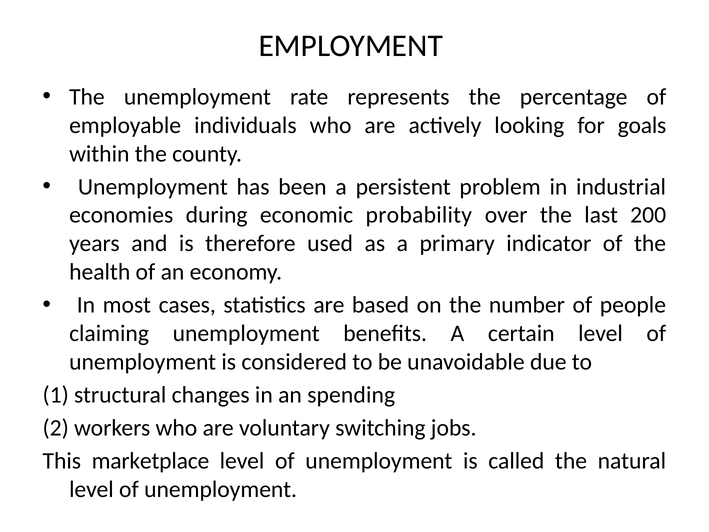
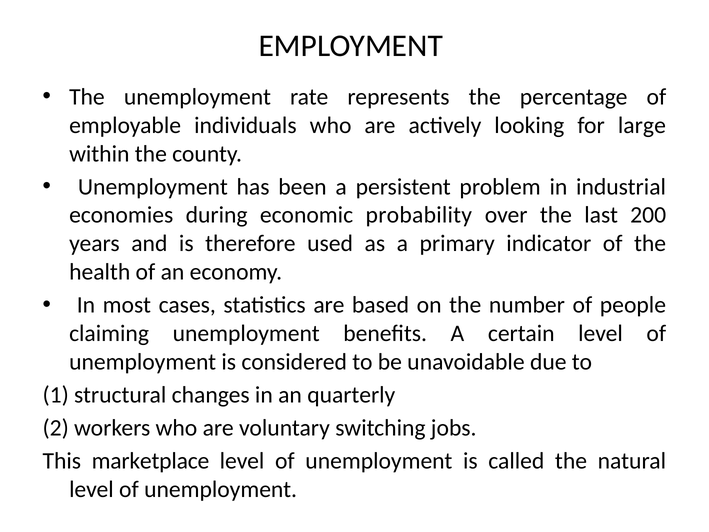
goals: goals -> large
spending: spending -> quarterly
